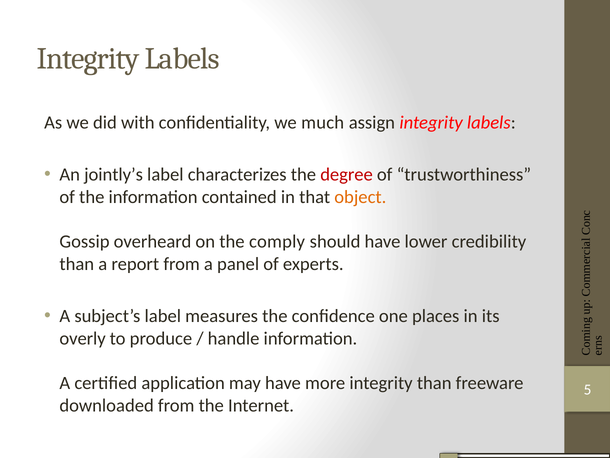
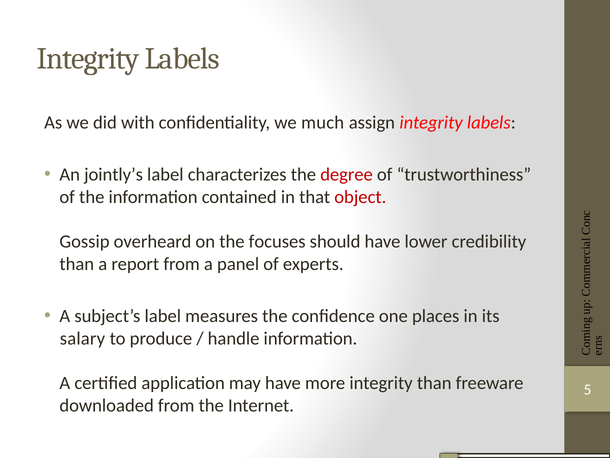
object colour: orange -> red
comply: comply -> focuses
overly: overly -> salary
